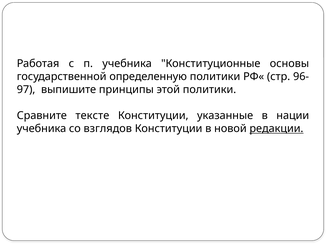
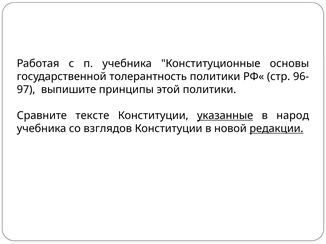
определенную: определенную -> толерантность
указанные underline: none -> present
нации: нации -> народ
